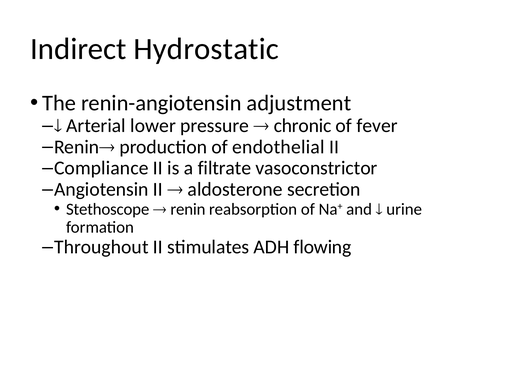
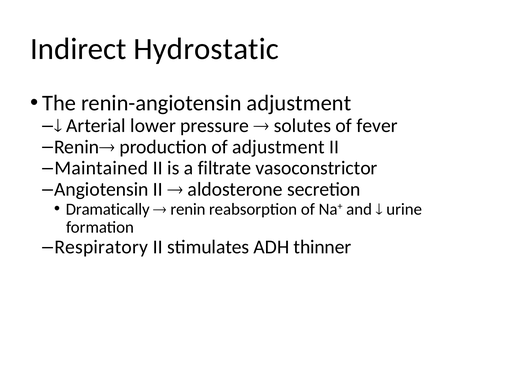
chronic: chronic -> solutes
of endothelial: endothelial -> adjustment
Compliance: Compliance -> Maintained
Stethoscope: Stethoscope -> Dramatically
Throughout: Throughout -> Respiratory
flowing: flowing -> thinner
